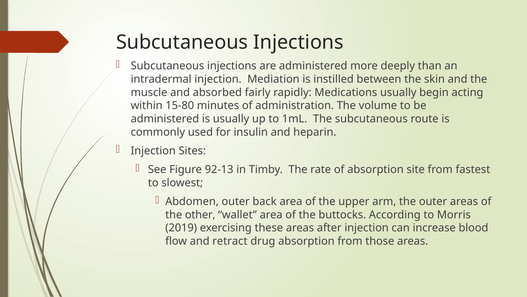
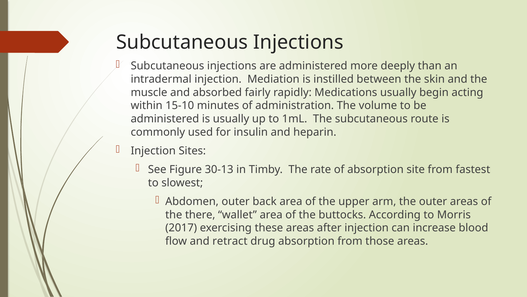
15-80: 15-80 -> 15-10
92-13: 92-13 -> 30-13
other: other -> there
2019: 2019 -> 2017
